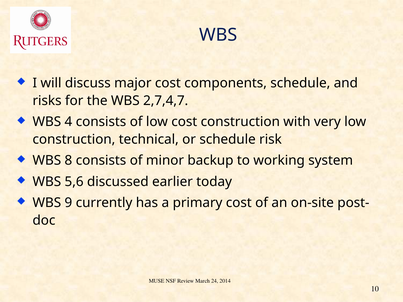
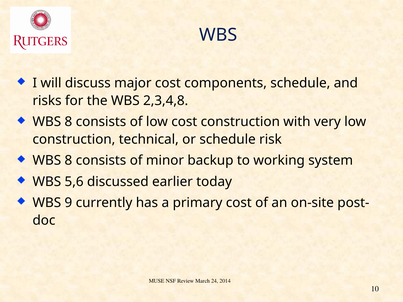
2,7,4,7: 2,7,4,7 -> 2,3,4,8
4 at (68, 122): 4 -> 8
